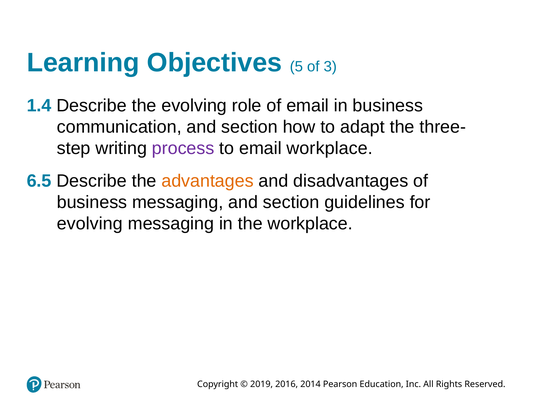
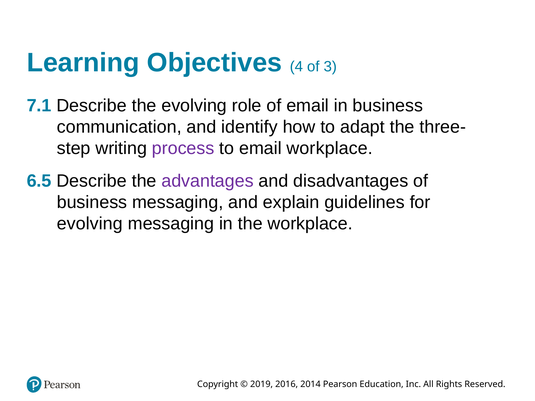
5: 5 -> 4
1.4: 1.4 -> 7.1
communication and section: section -> identify
advantages colour: orange -> purple
messaging and section: section -> explain
